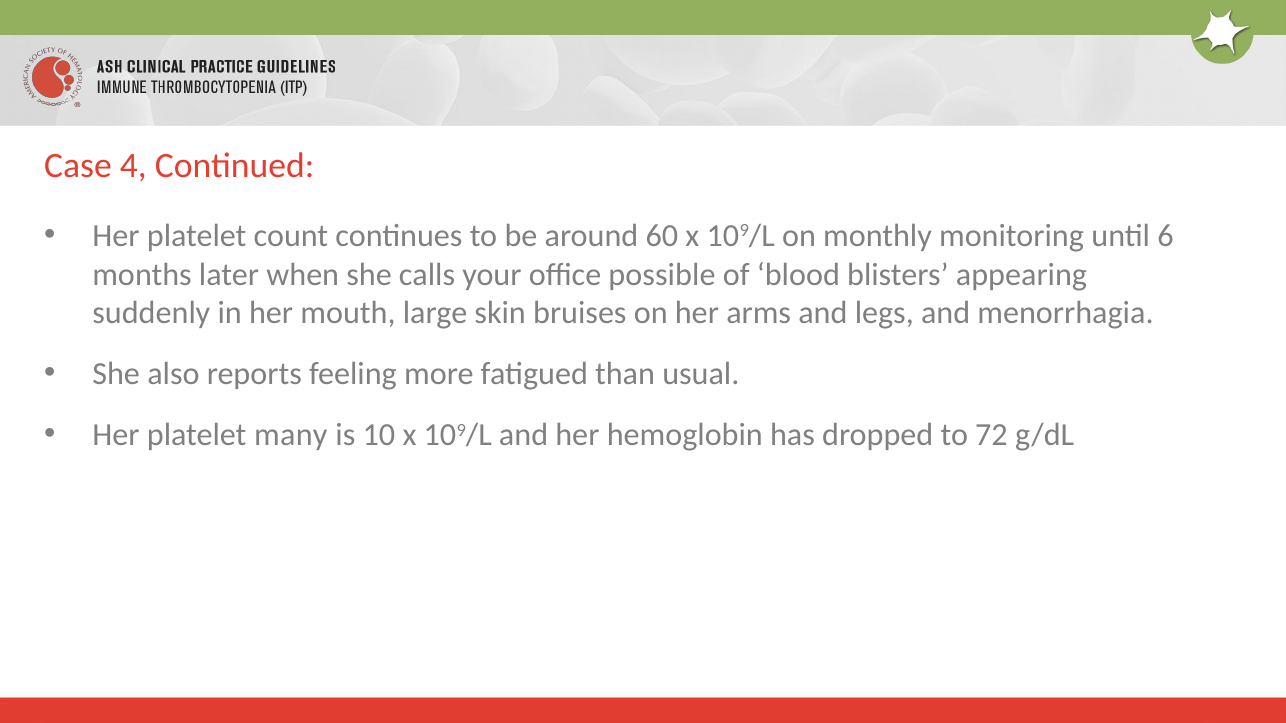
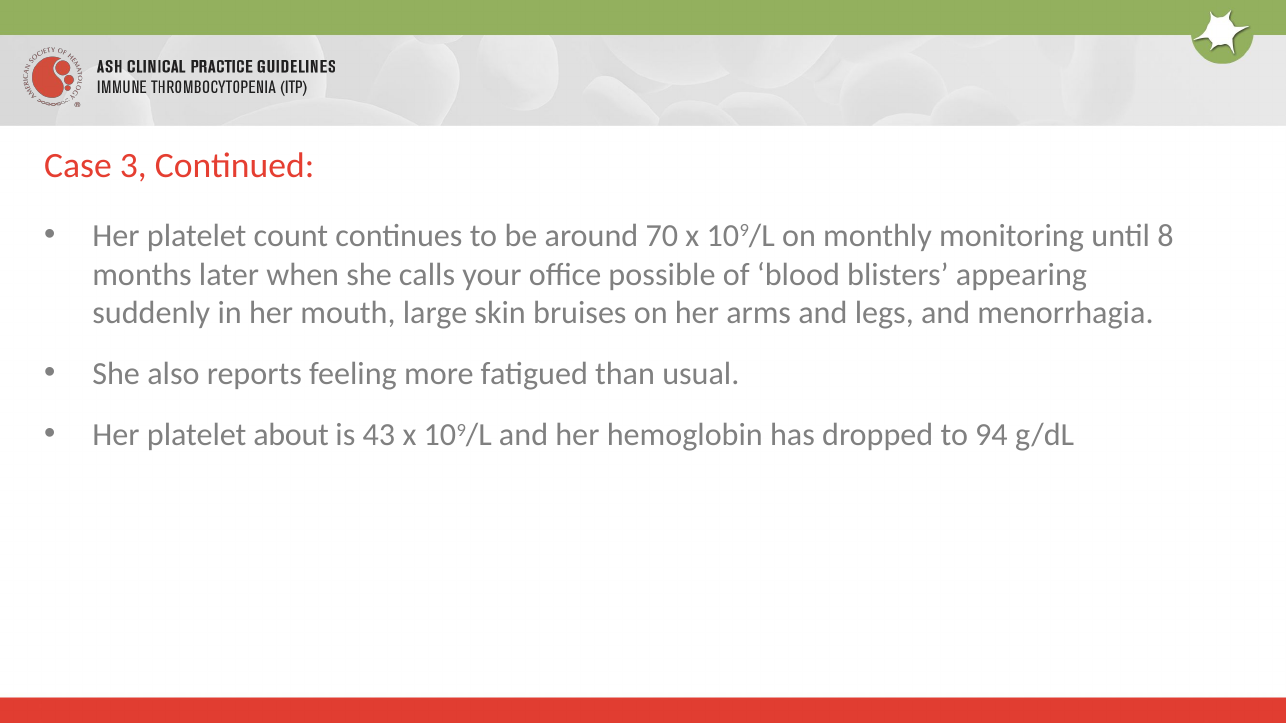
4: 4 -> 3
60: 60 -> 70
6: 6 -> 8
many: many -> about
10: 10 -> 43
72: 72 -> 94
